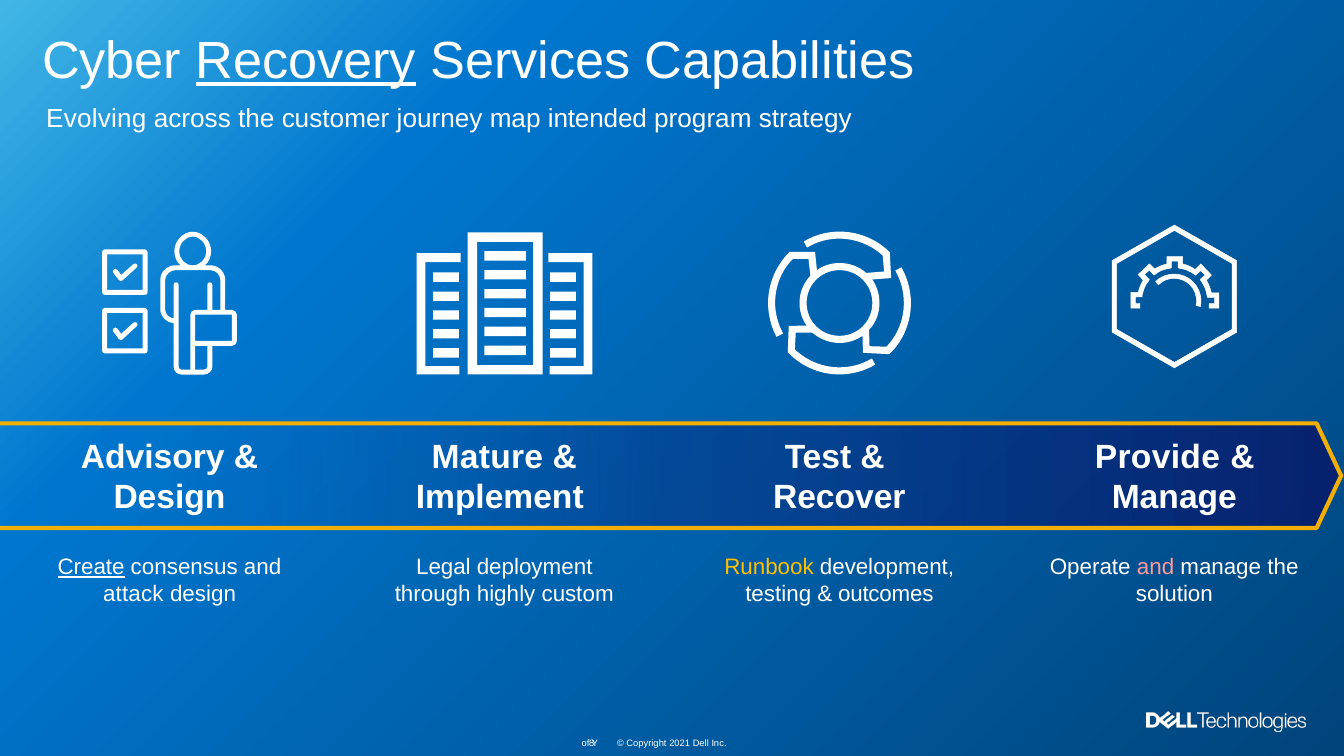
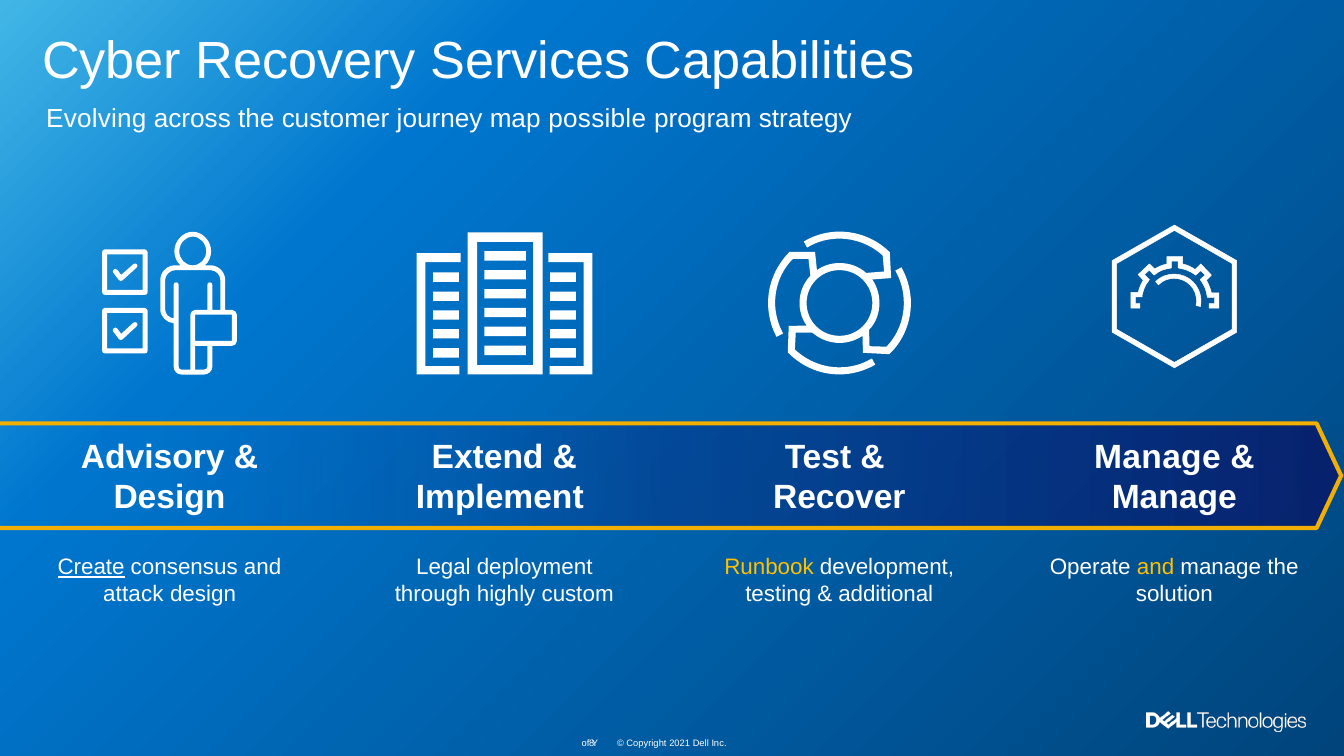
Recovery underline: present -> none
intended: intended -> possible
Mature: Mature -> Extend
Provide at (1157, 458): Provide -> Manage
and at (1156, 567) colour: pink -> yellow
outcomes: outcomes -> additional
